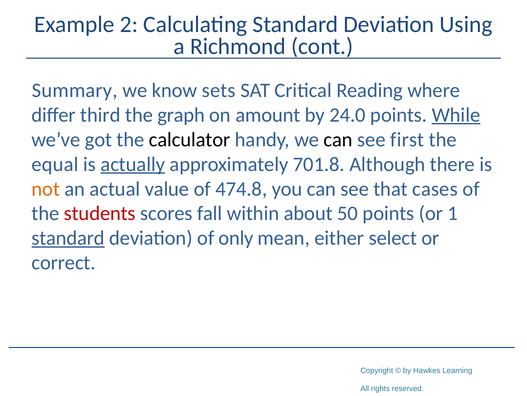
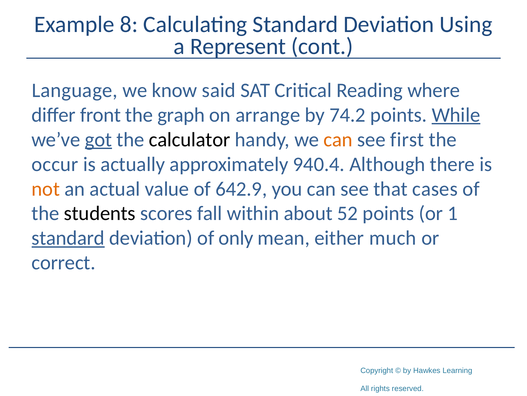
2: 2 -> 8
Richmond: Richmond -> Represent
Summary: Summary -> Language
sets: sets -> said
third: third -> front
amount: amount -> arrange
24.0: 24.0 -> 74.2
got underline: none -> present
can at (338, 139) colour: black -> orange
equal: equal -> occur
actually underline: present -> none
701.8: 701.8 -> 940.4
474.8: 474.8 -> 642.9
students colour: red -> black
50: 50 -> 52
select: select -> much
